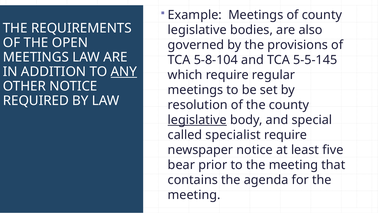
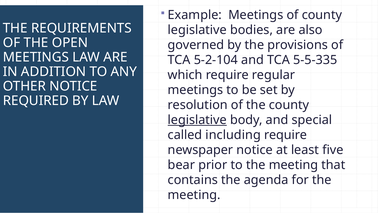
5-8-104: 5-8-104 -> 5-2-104
5-5-145: 5-5-145 -> 5-5-335
ANY underline: present -> none
specialist: specialist -> including
